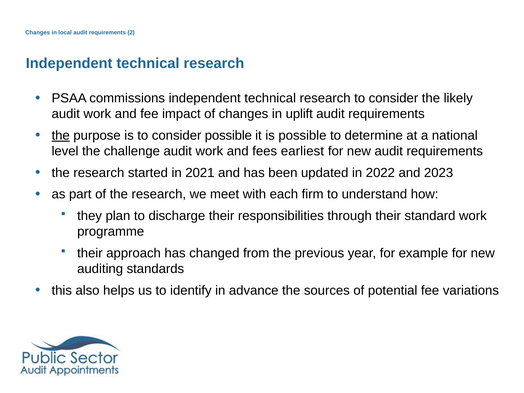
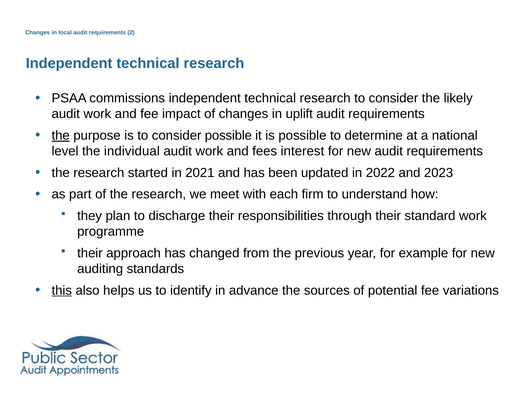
challenge: challenge -> individual
earliest: earliest -> interest
this underline: none -> present
